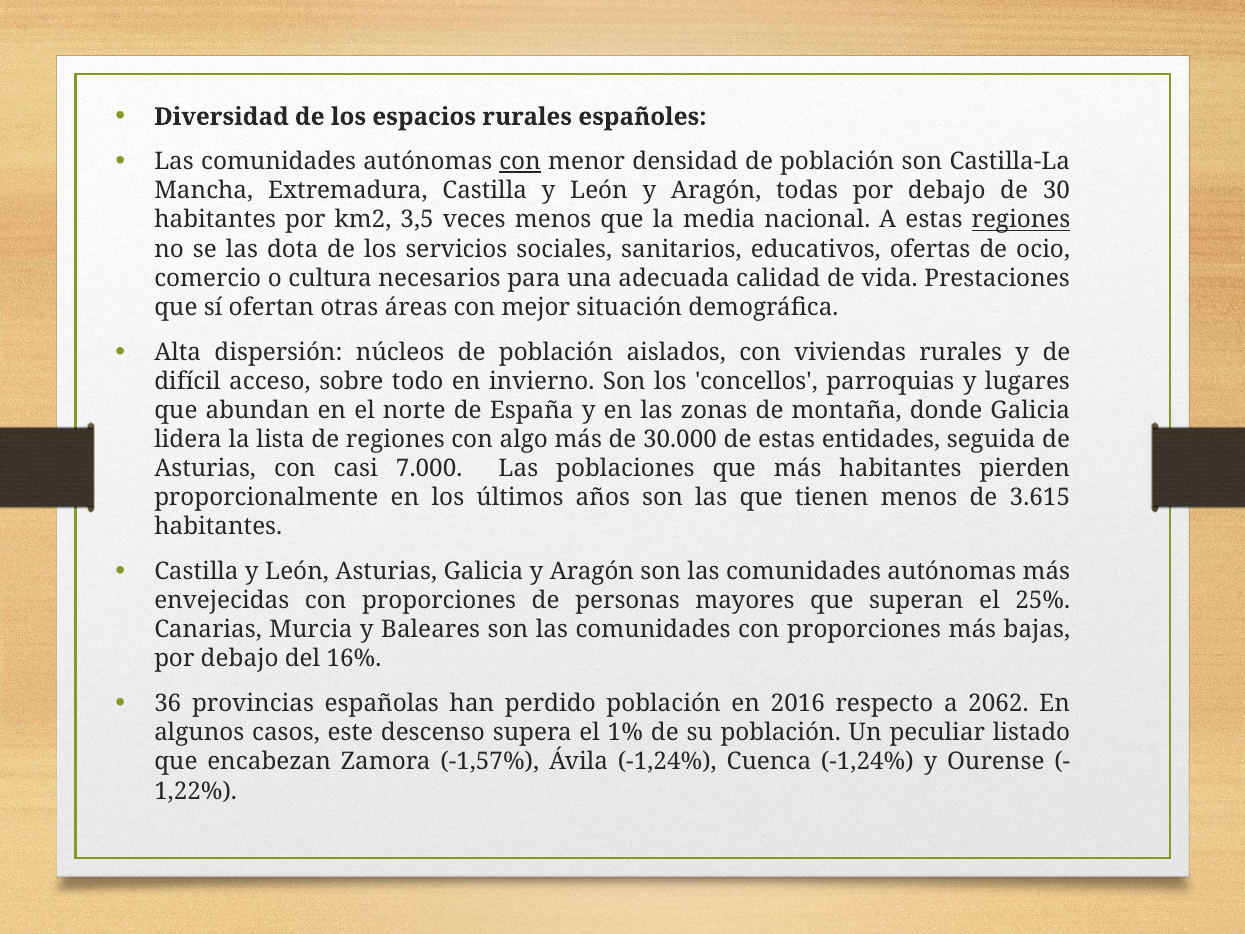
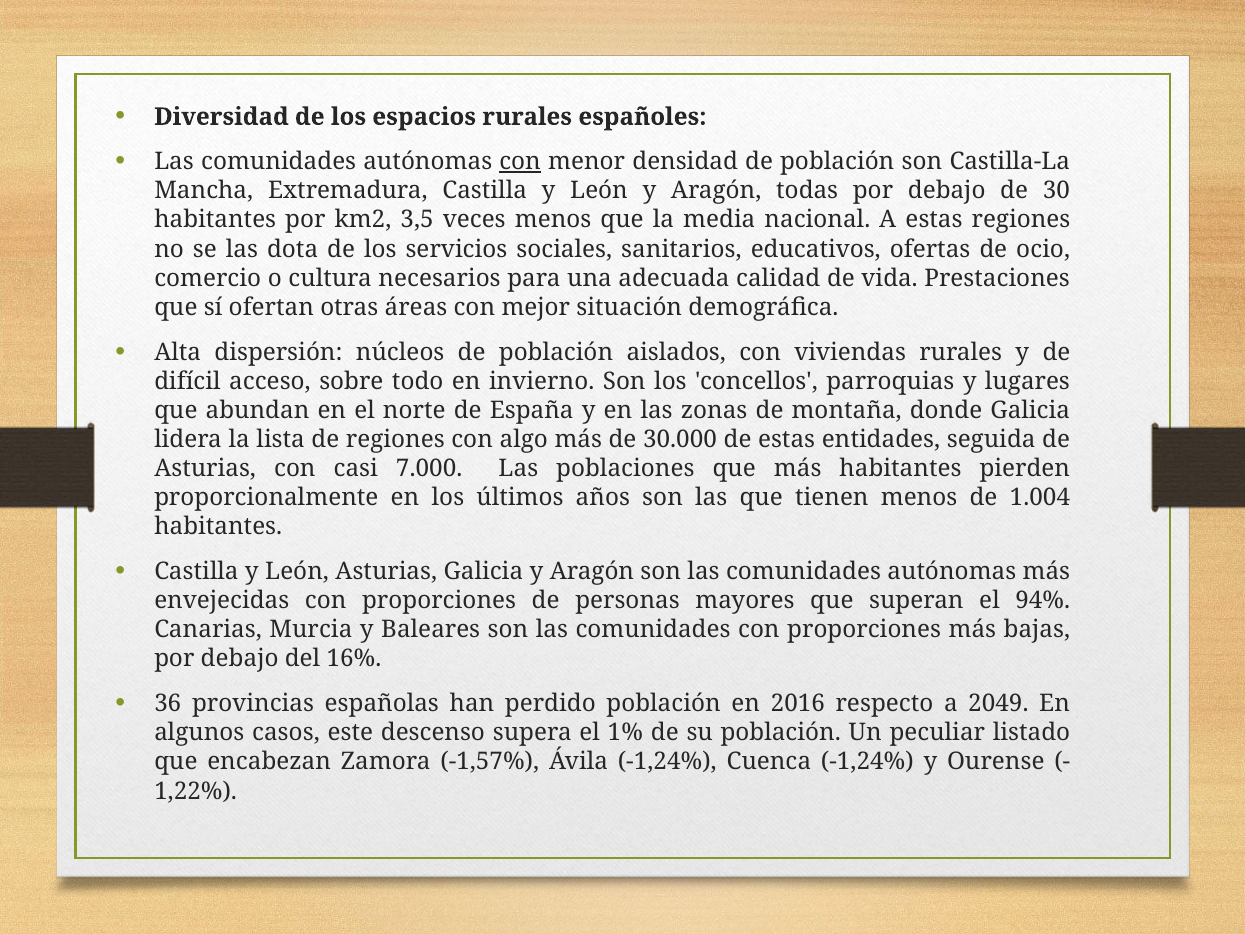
regiones at (1021, 220) underline: present -> none
3.615: 3.615 -> 1.004
25%: 25% -> 94%
2062: 2062 -> 2049
